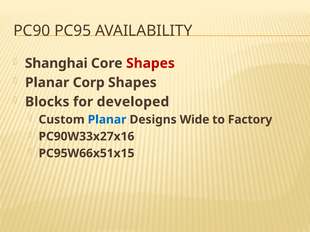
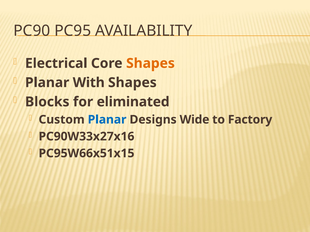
Shanghai: Shanghai -> Electrical
Shapes at (150, 63) colour: red -> orange
Corp: Corp -> With
developed: developed -> eliminated
